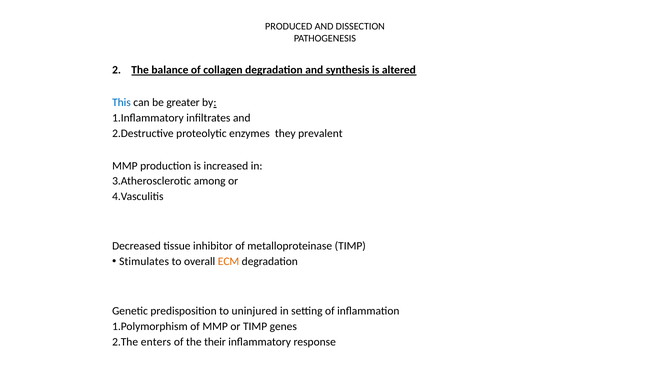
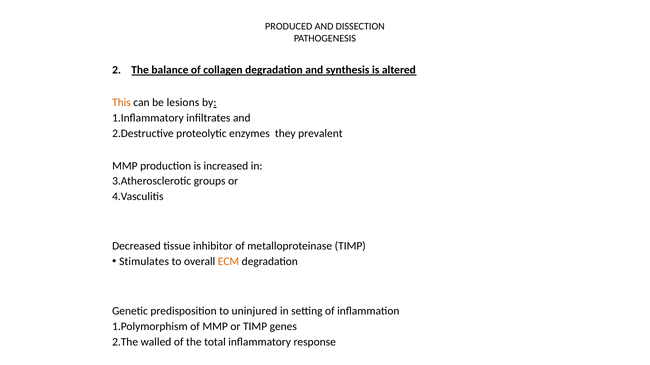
This colour: blue -> orange
greater: greater -> lesions
among: among -> groups
enters: enters -> walled
their: their -> total
